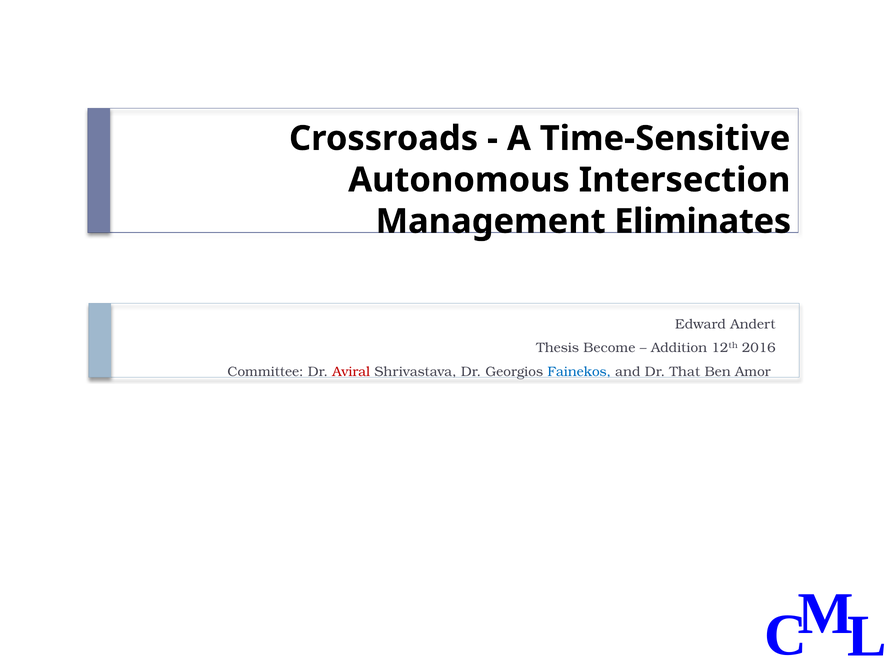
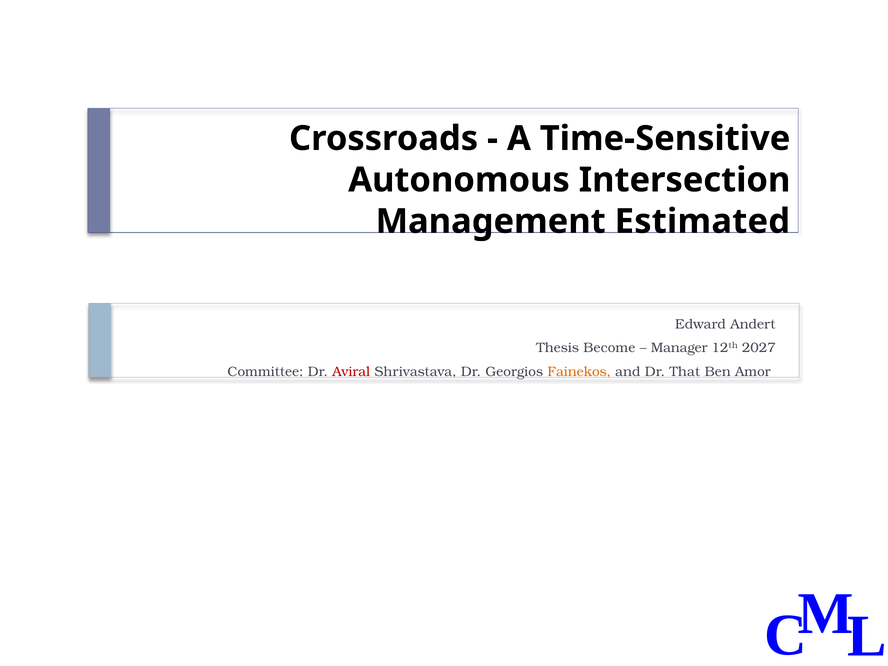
Eliminates: Eliminates -> Estimated
Addition: Addition -> Manager
2016: 2016 -> 2027
Fainekos colour: blue -> orange
